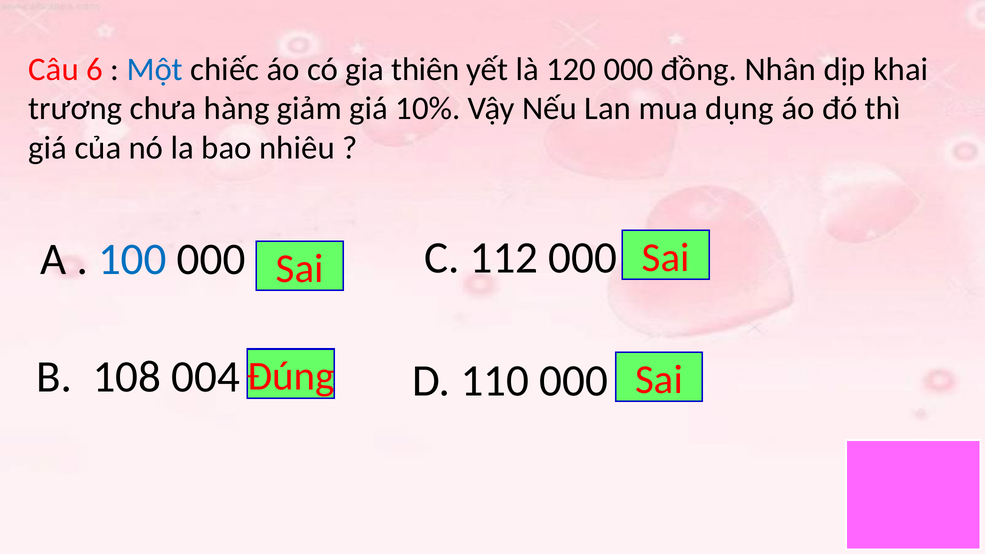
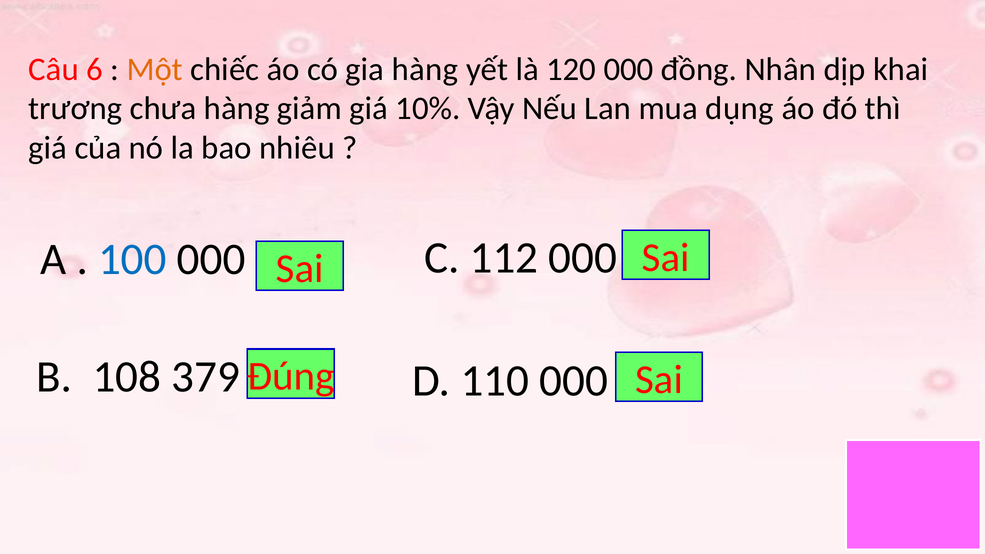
Một colour: blue -> orange
gia thiên: thiên -> hàng
004: 004 -> 379
